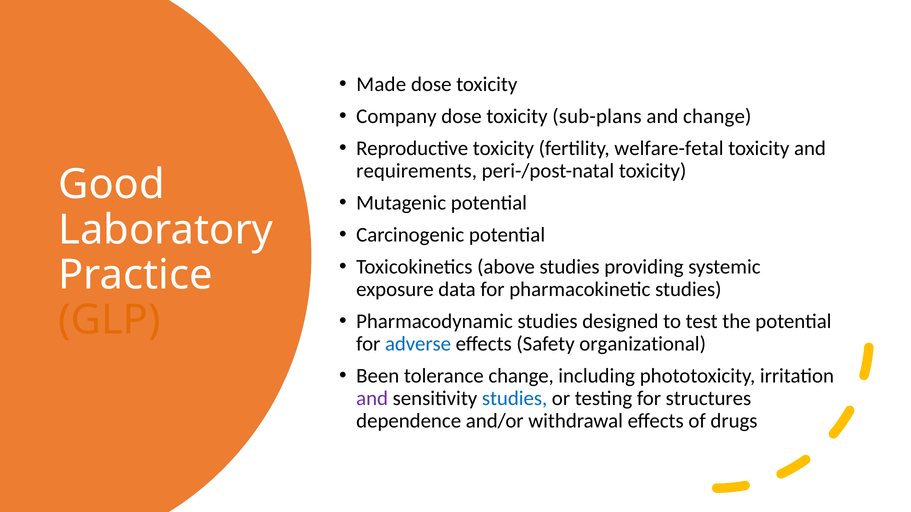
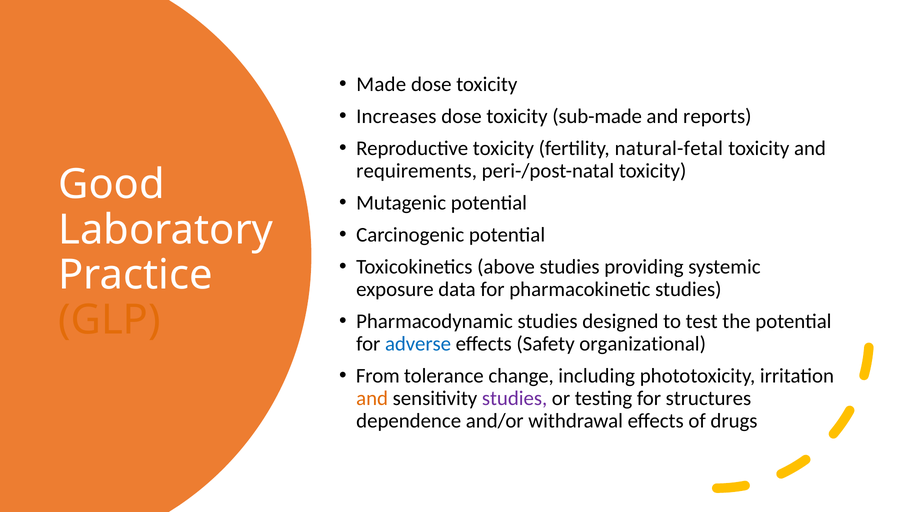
Company: Company -> Increases
sub-plans: sub-plans -> sub-made
and change: change -> reports
welfare-fetal: welfare-fetal -> natural-fetal
Been: Been -> From
and at (372, 399) colour: purple -> orange
studies at (515, 399) colour: blue -> purple
